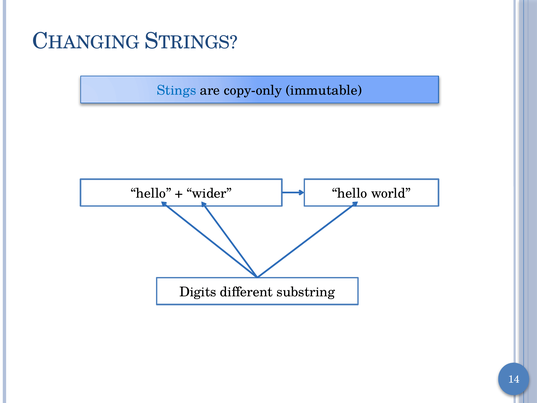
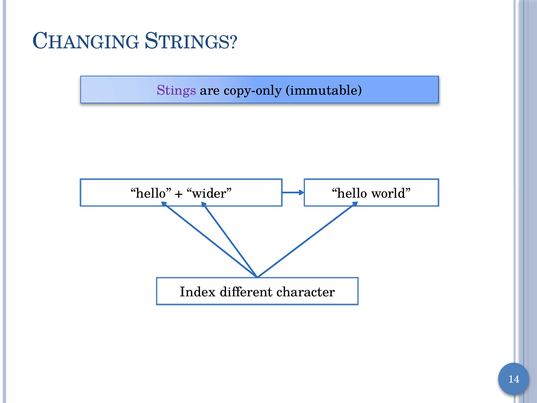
Stings colour: blue -> purple
Digits: Digits -> Index
substring: substring -> character
